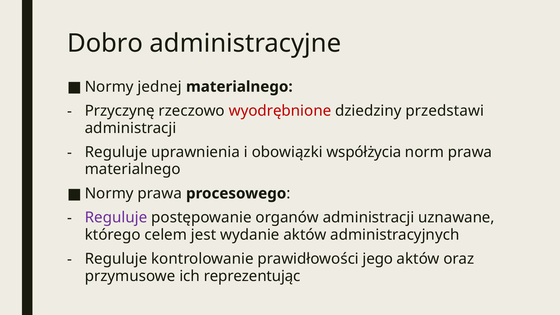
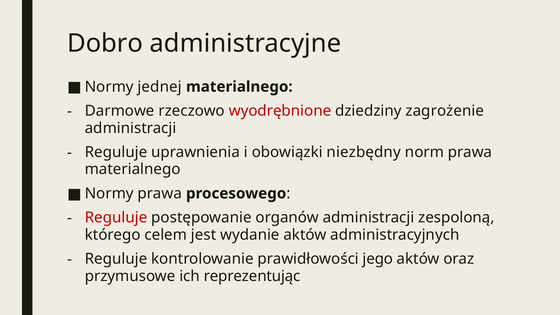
Przyczynę: Przyczynę -> Darmowe
przedstawi: przedstawi -> zagrożenie
współżycia: współżycia -> niezbędny
Reguluje at (116, 218) colour: purple -> red
uznawane: uznawane -> zespoloną
